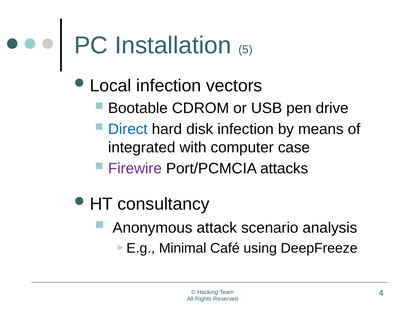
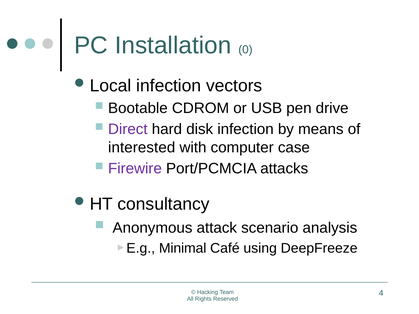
5: 5 -> 0
Direct colour: blue -> purple
integrated: integrated -> interested
